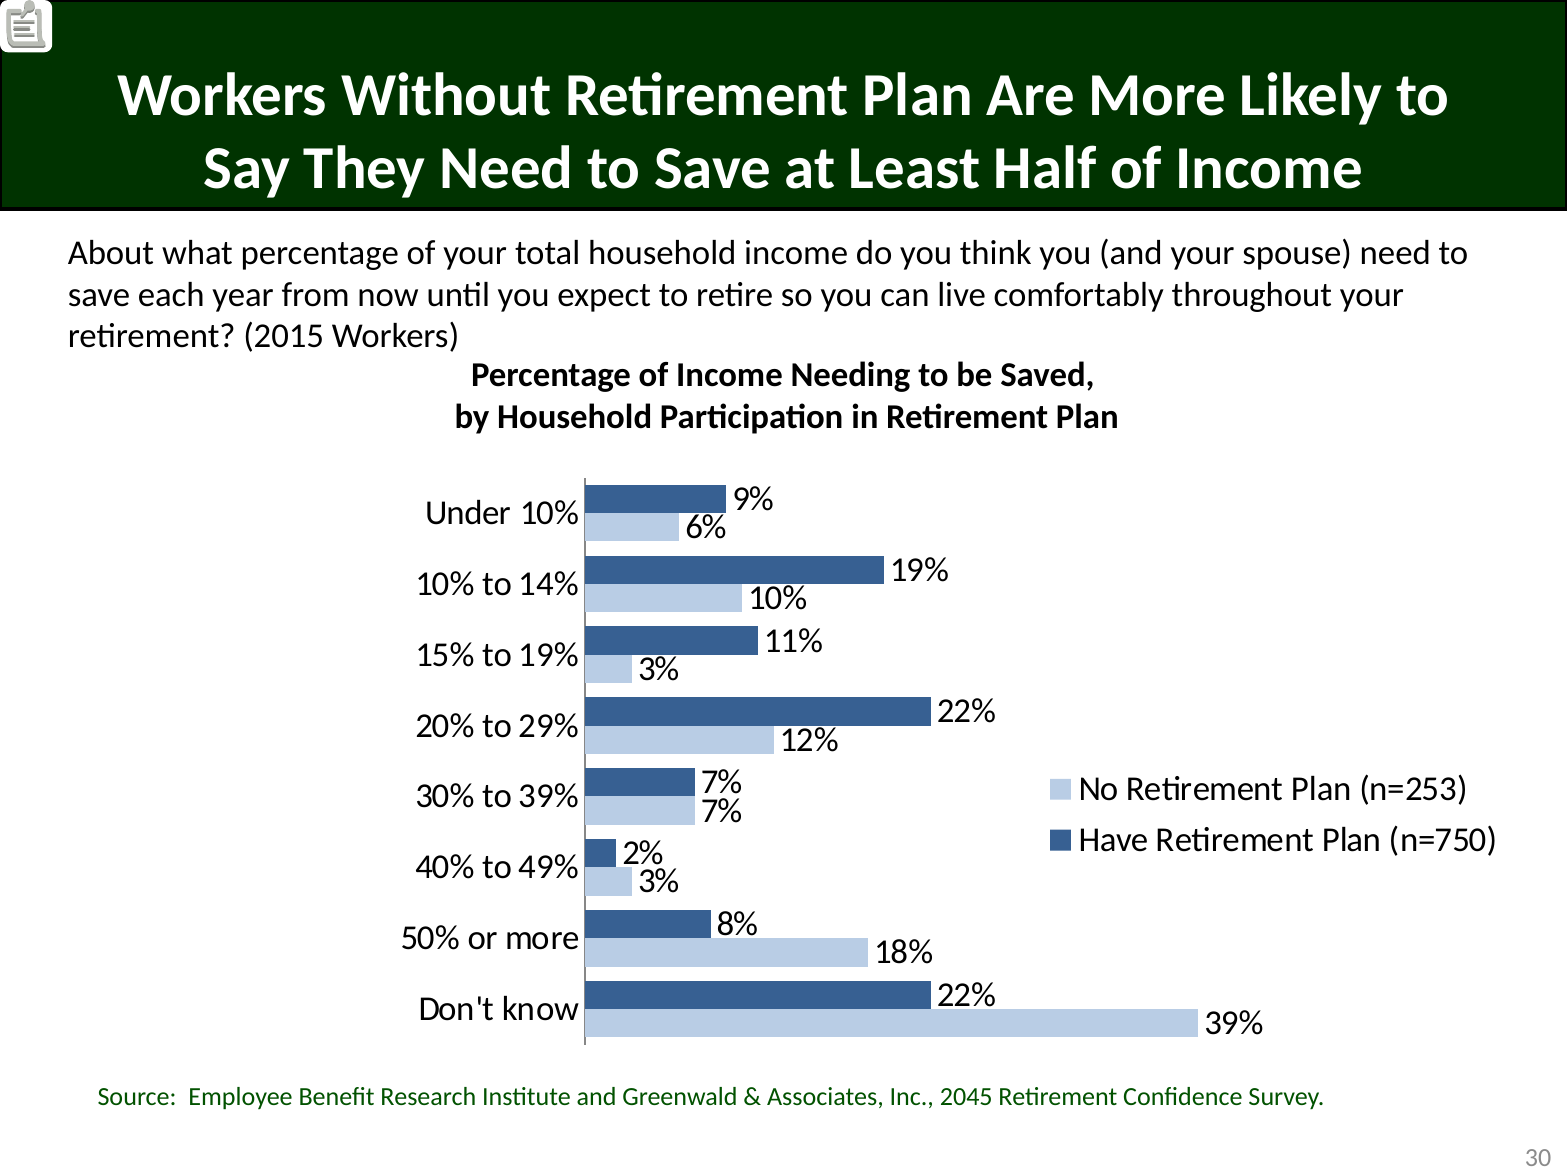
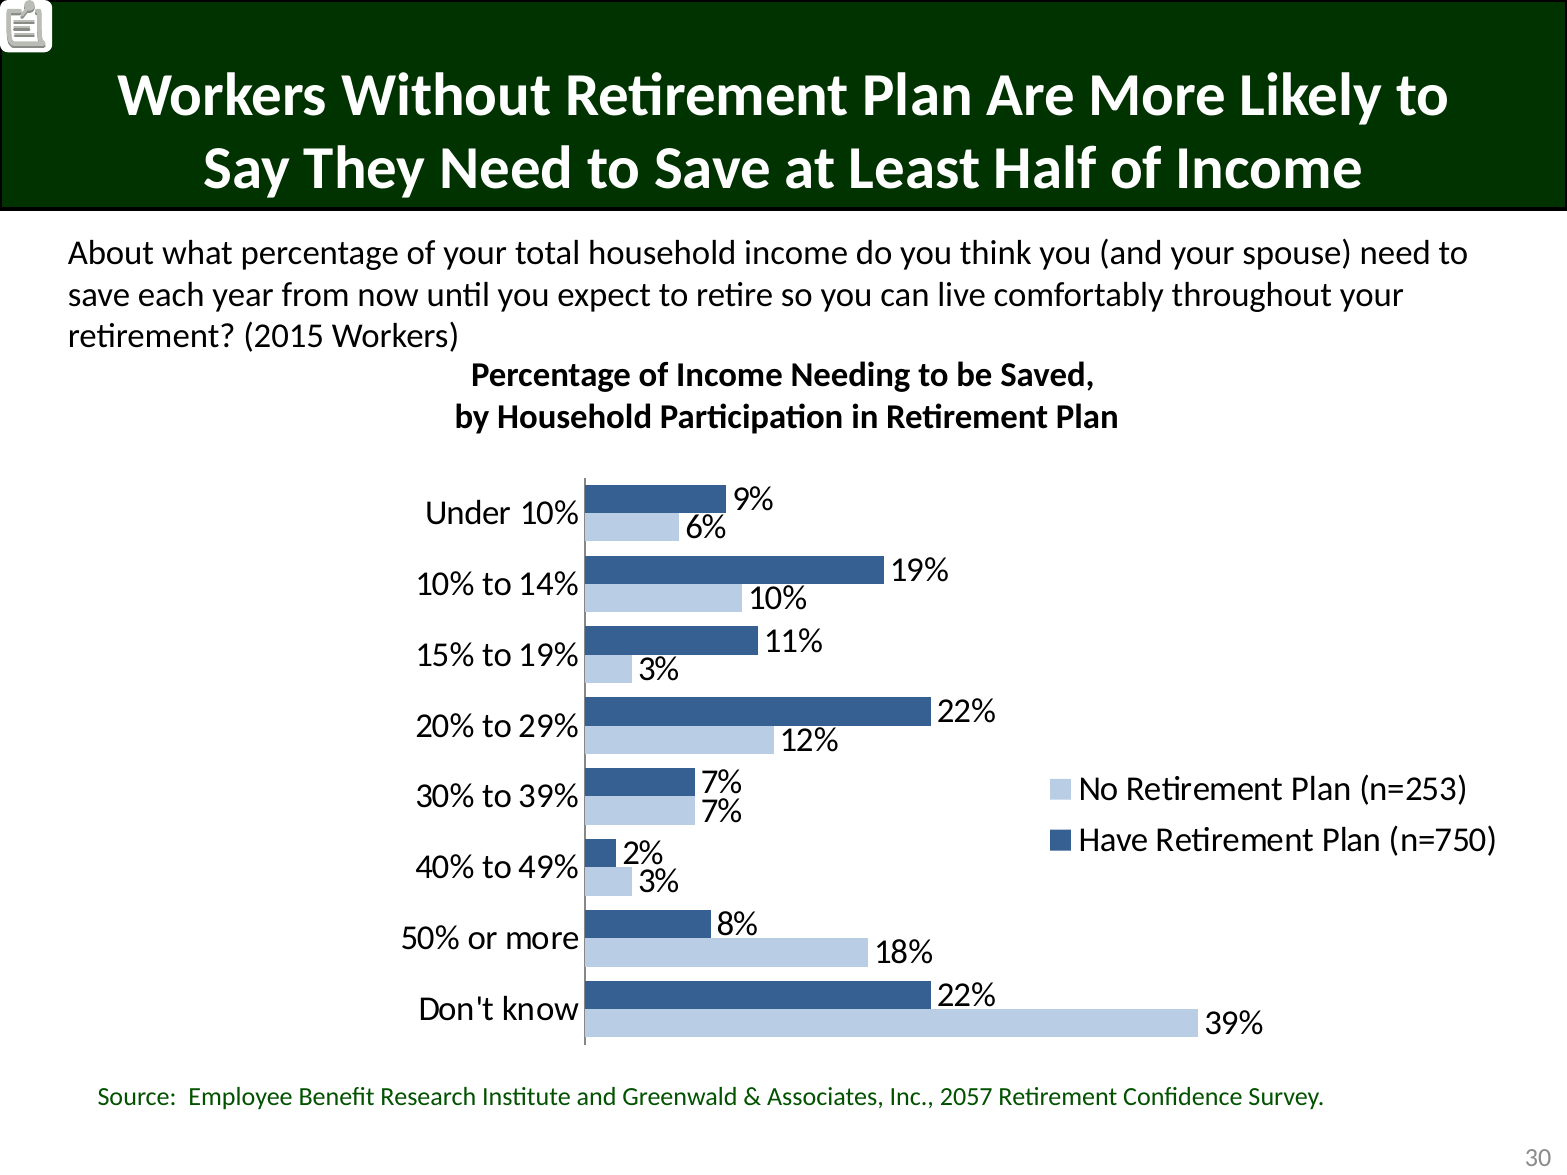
2045: 2045 -> 2057
